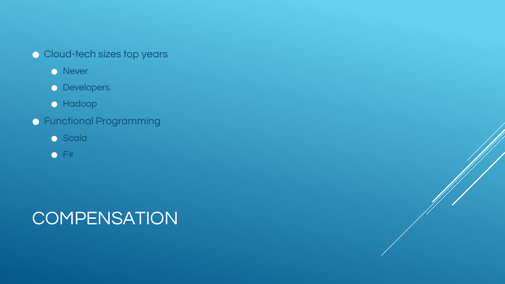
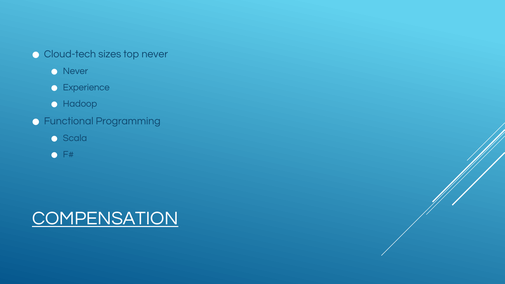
top years: years -> never
Developers: Developers -> Experience
COMPENSATION underline: none -> present
